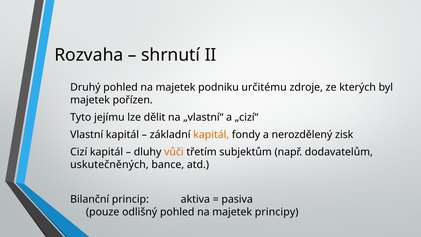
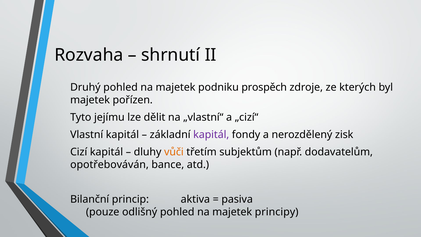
určitému: určitému -> prospěch
kapitál at (211, 135) colour: orange -> purple
uskutečněných: uskutečněných -> opotřebováván
